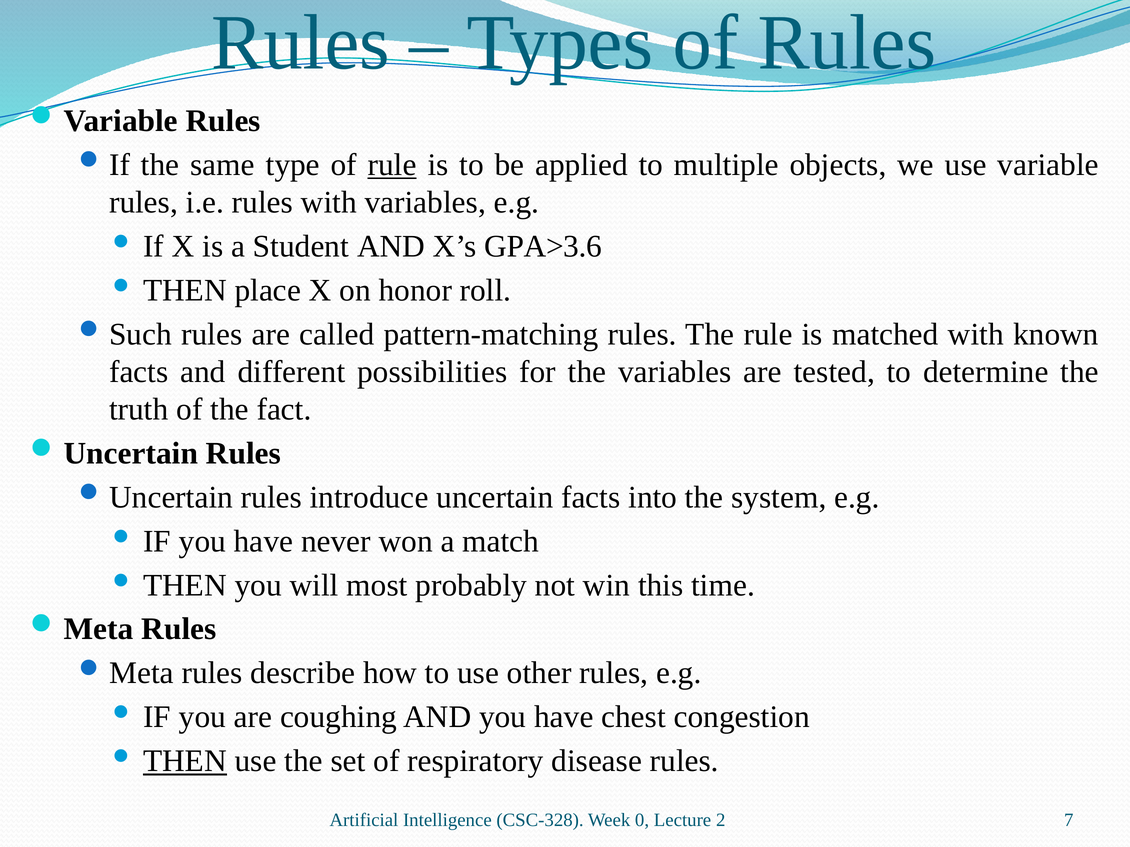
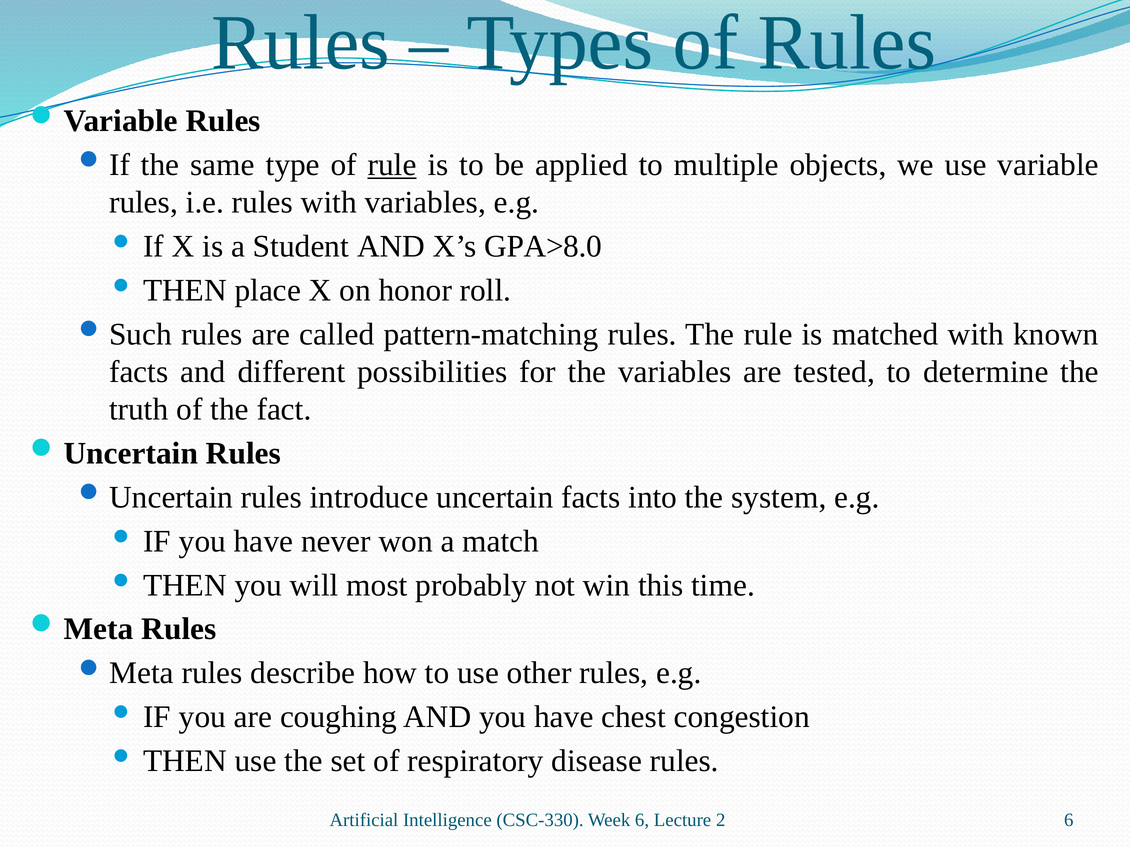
GPA>3.6: GPA>3.6 -> GPA>8.0
THEN at (185, 761) underline: present -> none
CSC-328: CSC-328 -> CSC-330
Week 0: 0 -> 6
2 7: 7 -> 6
